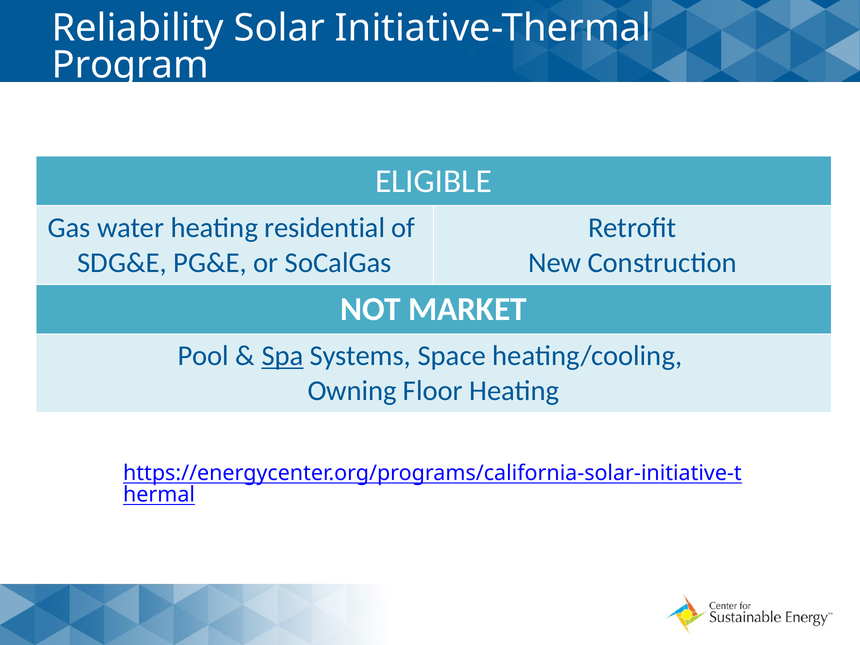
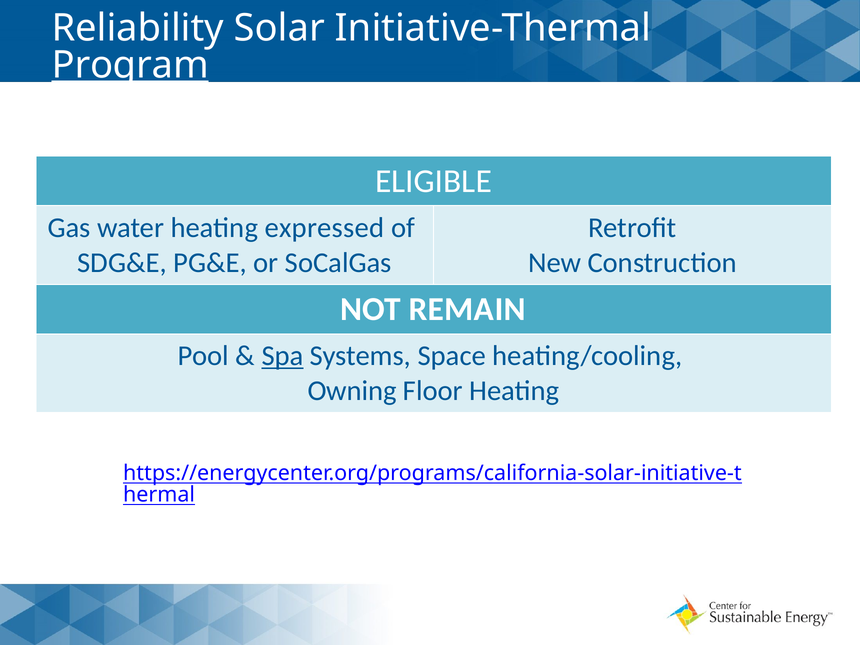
Program underline: none -> present
residential: residential -> expressed
MARKET: MARKET -> REMAIN
